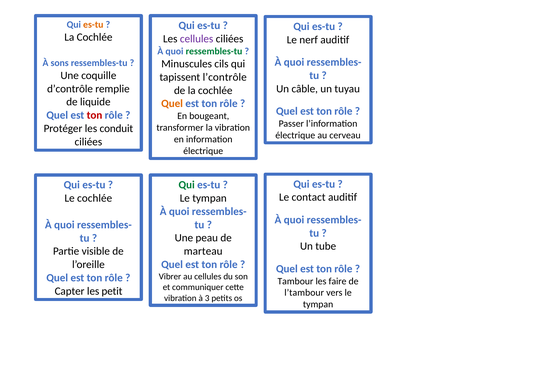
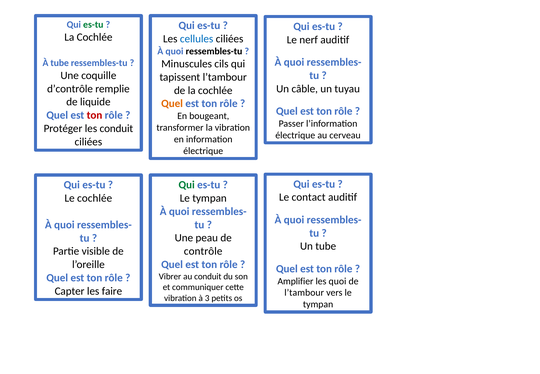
es-tu at (93, 25) colour: orange -> green
cellules at (197, 39) colour: purple -> blue
ressembles-tu at (214, 51) colour: green -> black
À sons: sons -> tube
tapissent l’contrôle: l’contrôle -> l’tambour
marteau: marteau -> contrôle
au cellules: cellules -> conduit
Tambour: Tambour -> Amplifier
les faire: faire -> quoi
petit: petit -> faire
